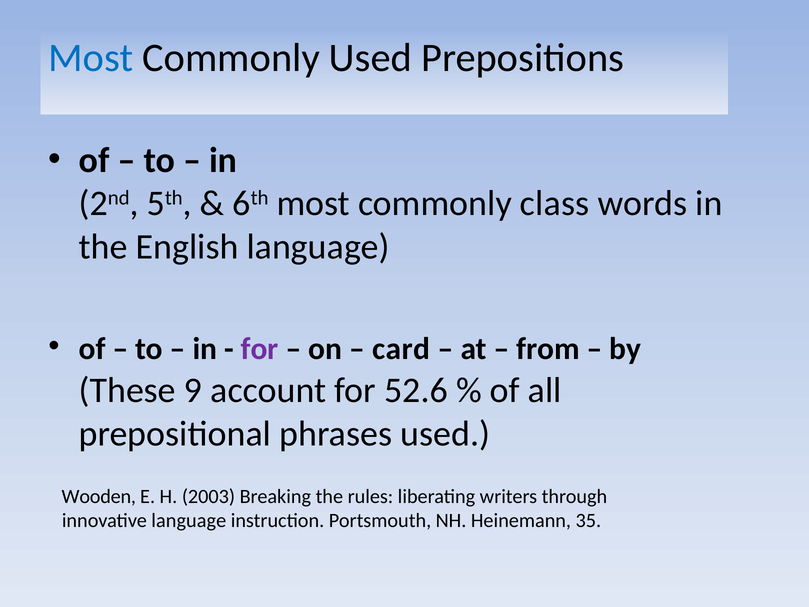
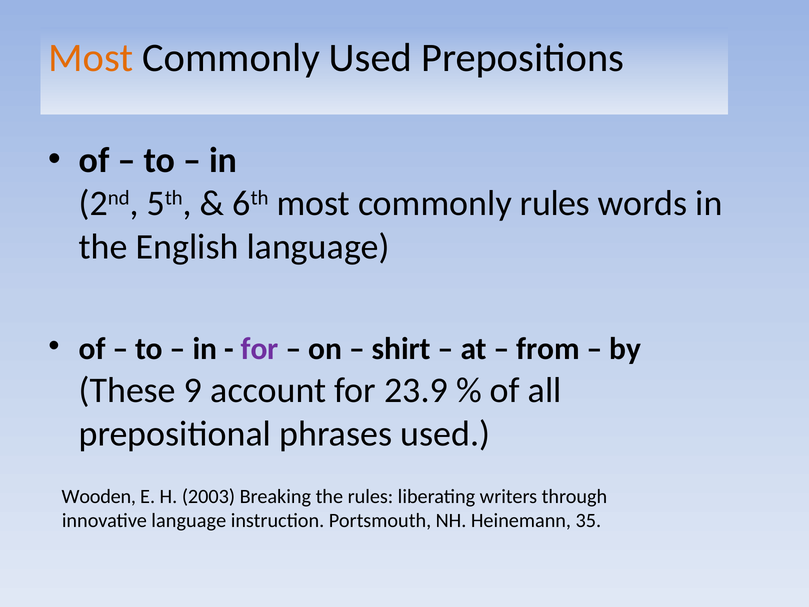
Most at (91, 58) colour: blue -> orange
commonly class: class -> rules
card: card -> shirt
52.6: 52.6 -> 23.9
